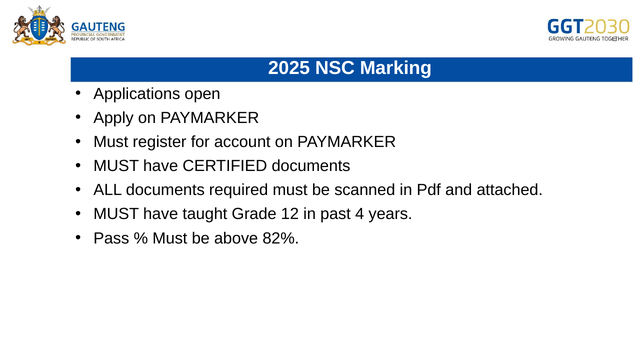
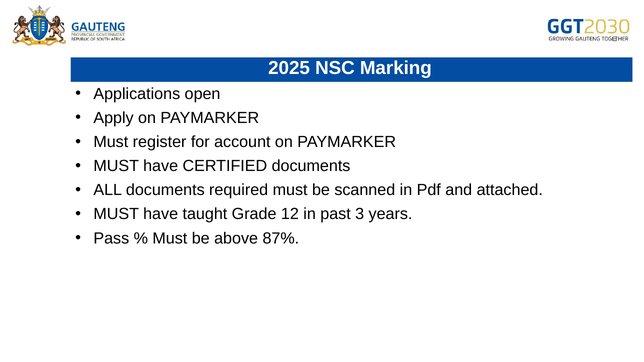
4: 4 -> 3
82%: 82% -> 87%
